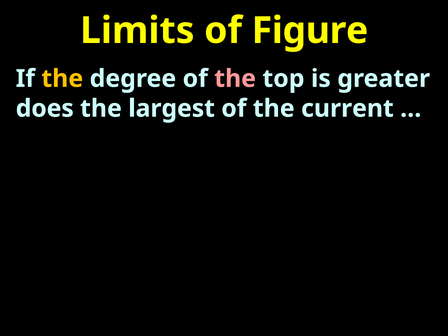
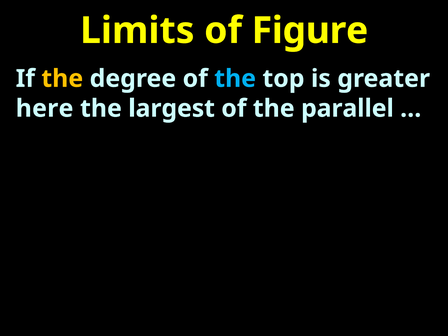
the at (235, 79) colour: pink -> light blue
does: does -> here
current: current -> parallel
